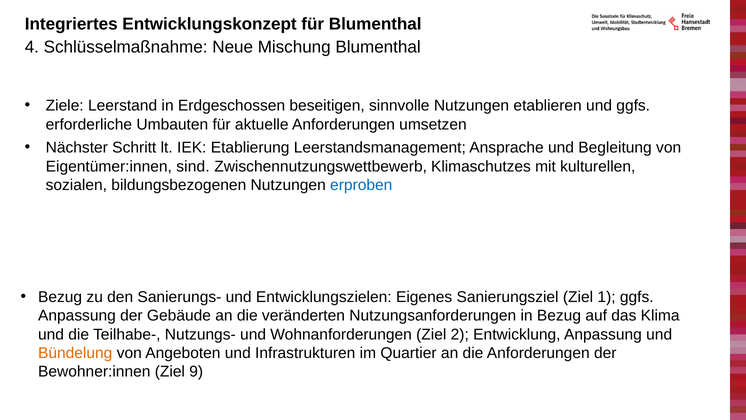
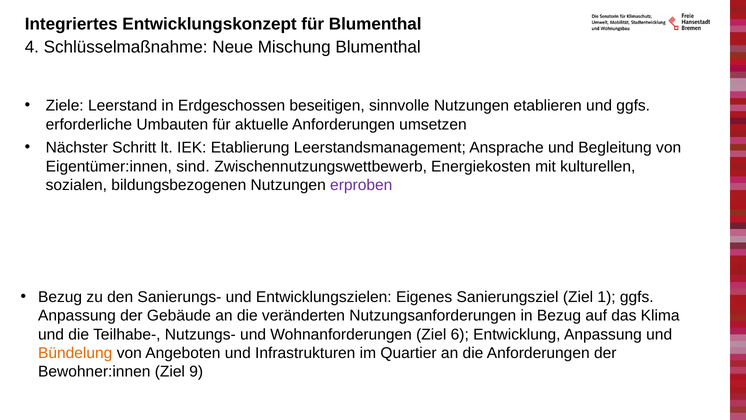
Klimaschutzes: Klimaschutzes -> Energiekosten
erproben colour: blue -> purple
2: 2 -> 6
